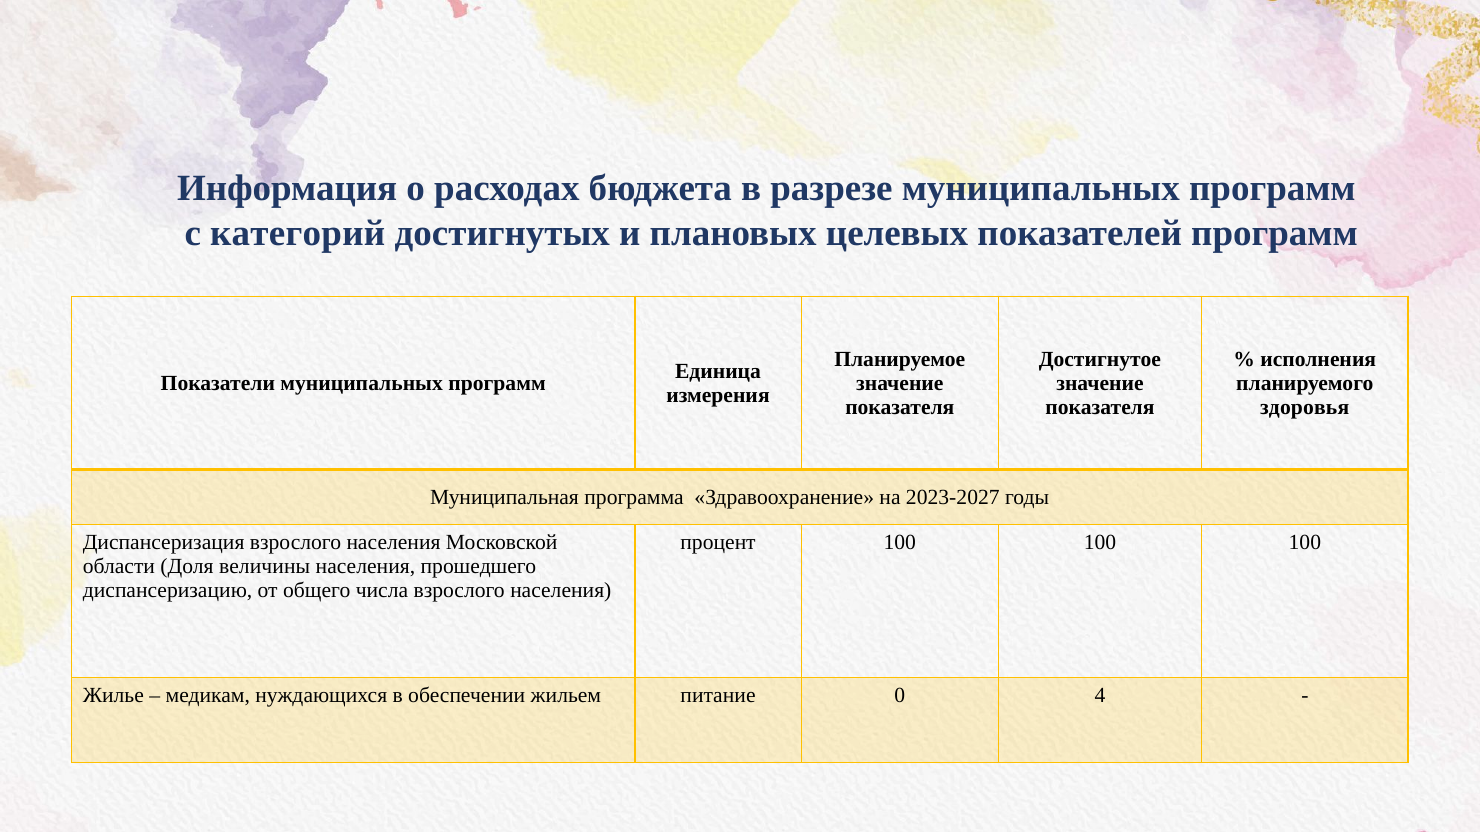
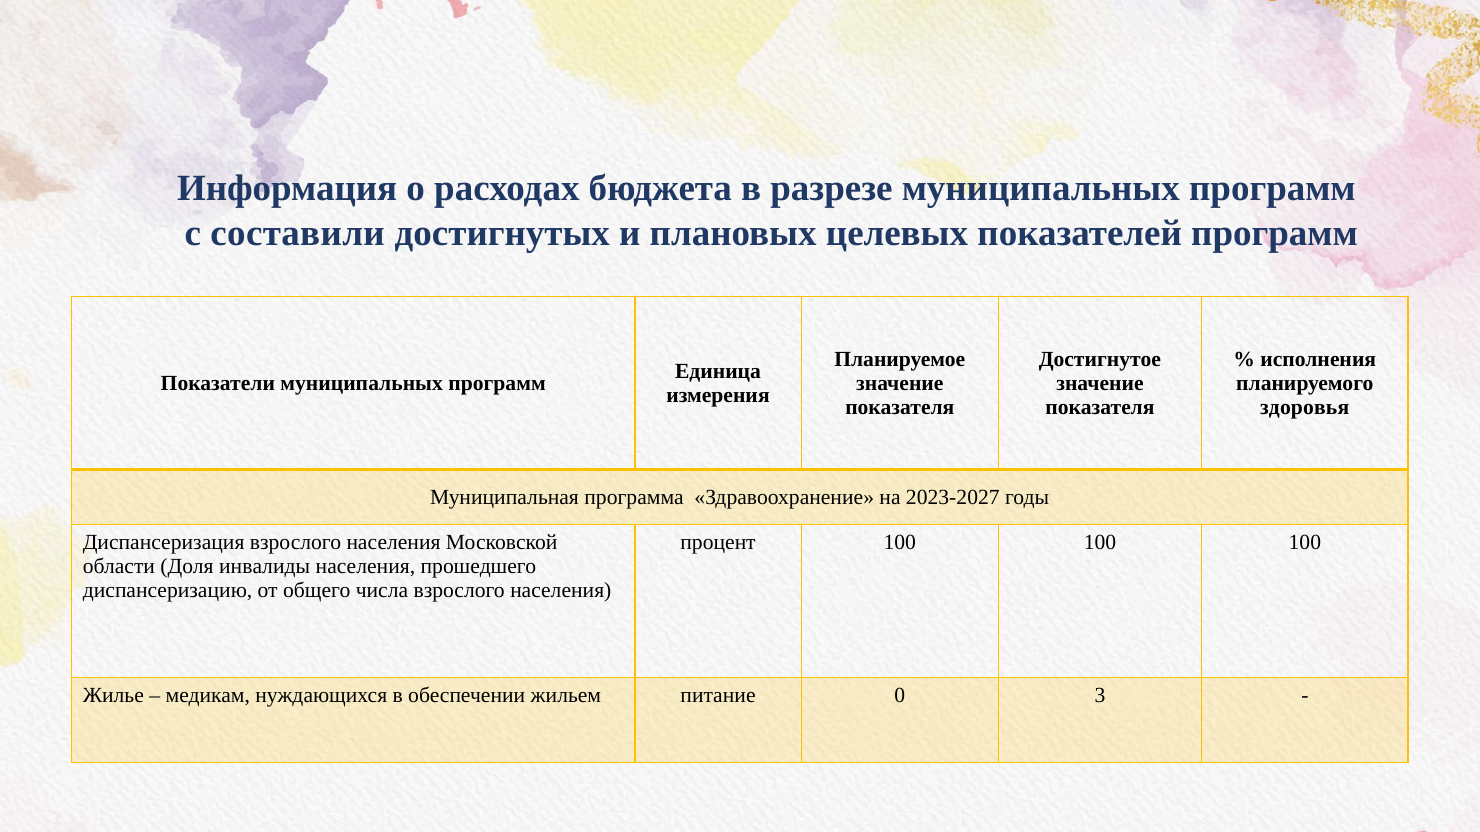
категорий: категорий -> составили
величины: величины -> инвалиды
4: 4 -> 3
